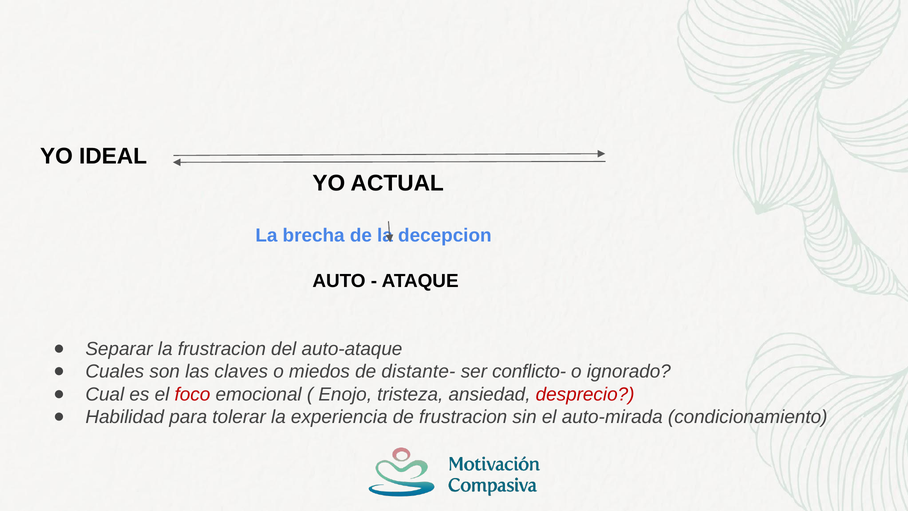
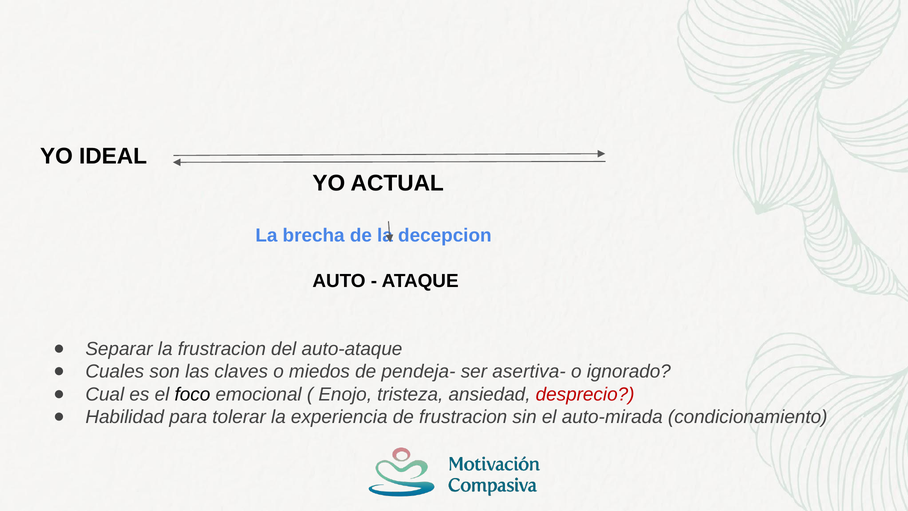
distante-: distante- -> pendeja-
conflicto-: conflicto- -> asertiva-
foco colour: red -> black
